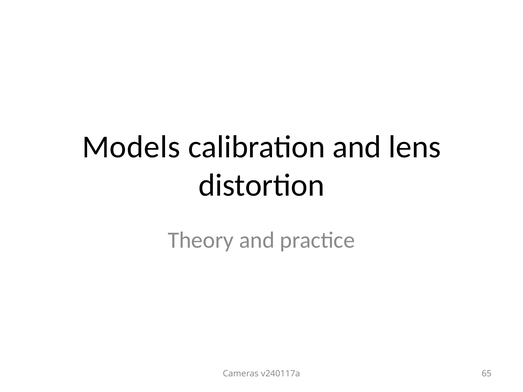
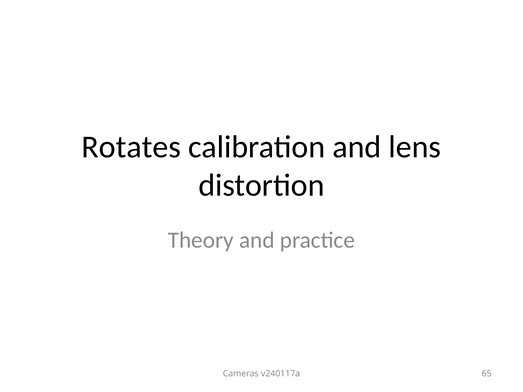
Models: Models -> Rotates
